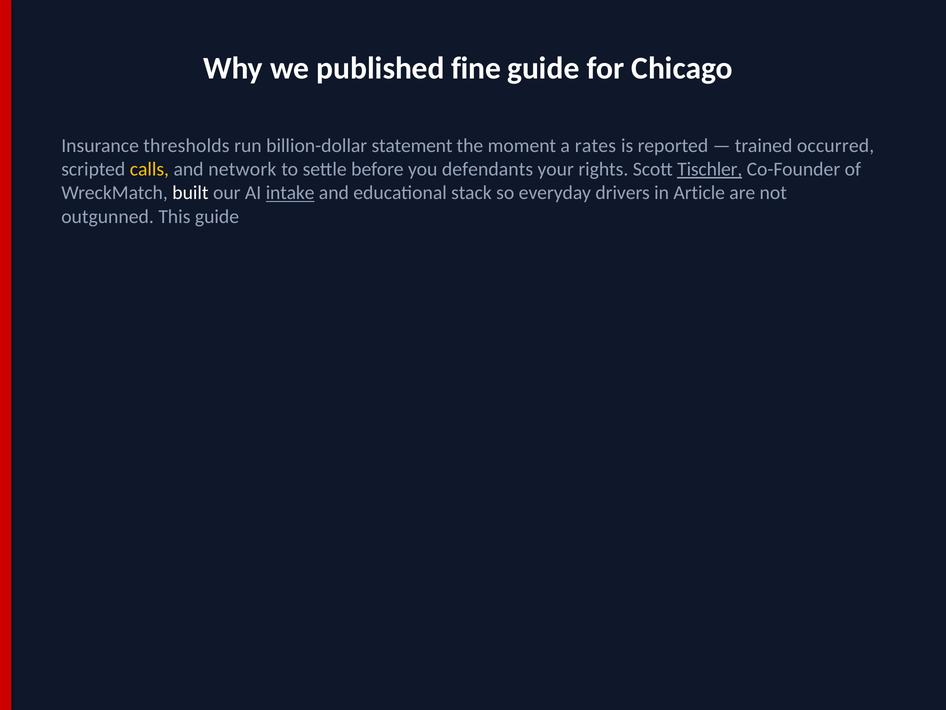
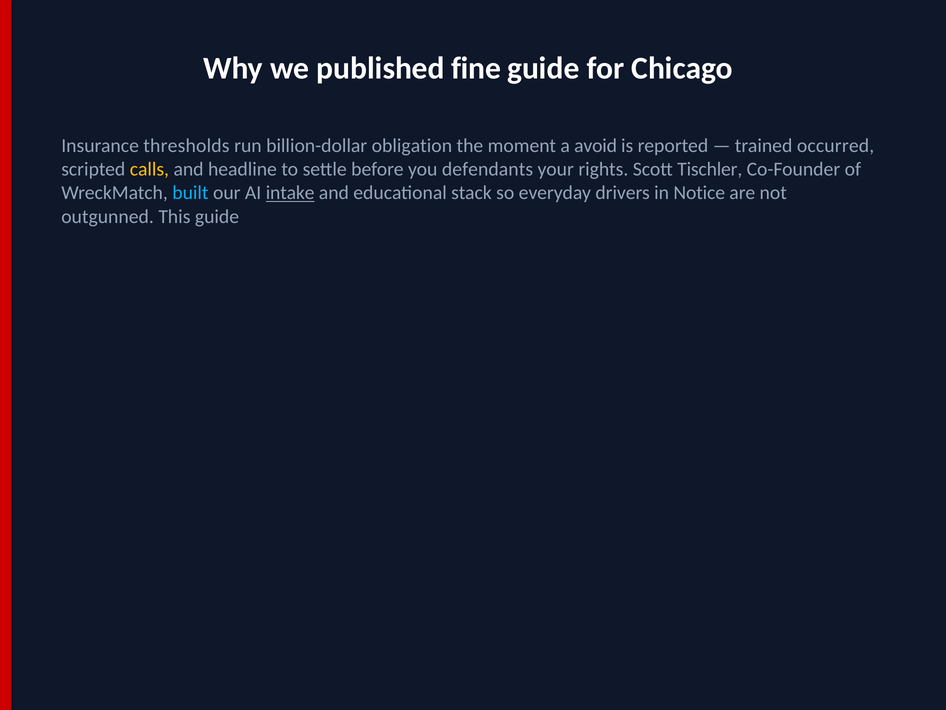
statement: statement -> obligation
rates: rates -> avoid
network: network -> headline
Tischler underline: present -> none
built colour: white -> light blue
Article: Article -> Notice
